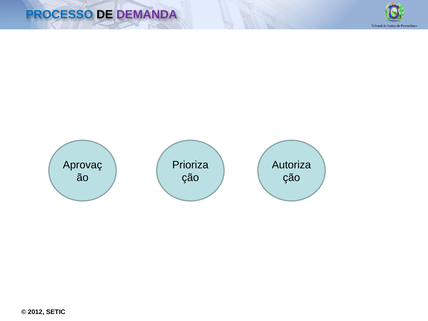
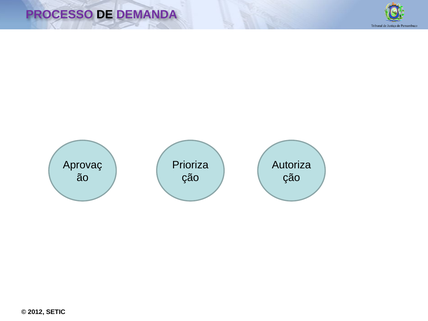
PROCESSO colour: blue -> purple
